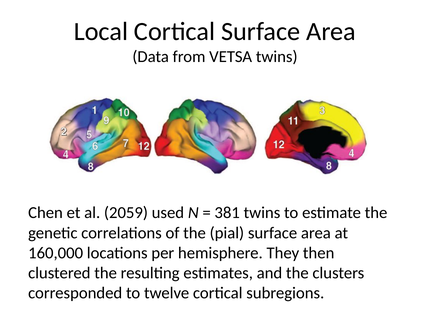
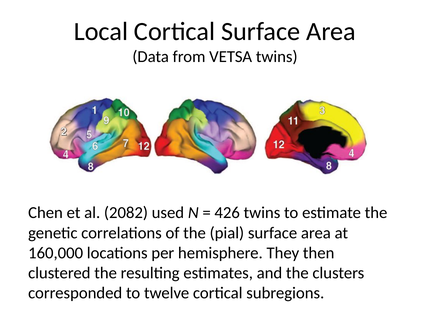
2059: 2059 -> 2082
381: 381 -> 426
